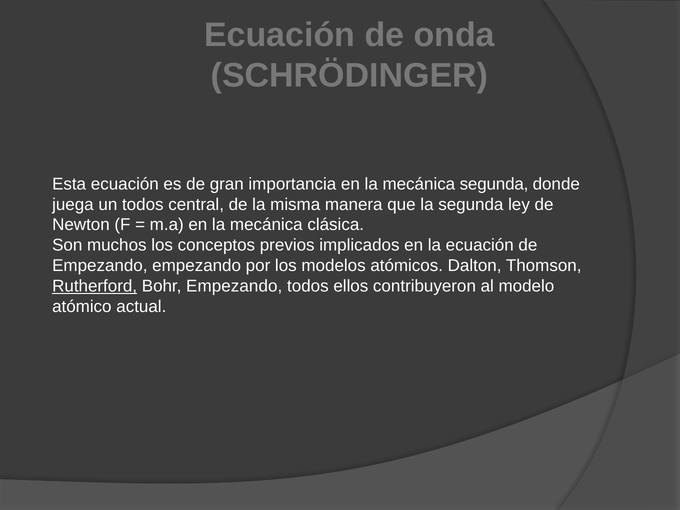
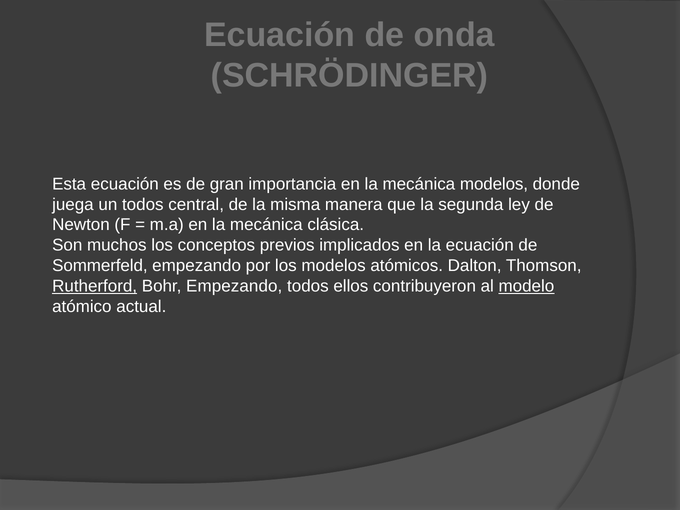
mecánica segunda: segunda -> modelos
Empezando at (100, 266): Empezando -> Sommerfeld
modelo underline: none -> present
